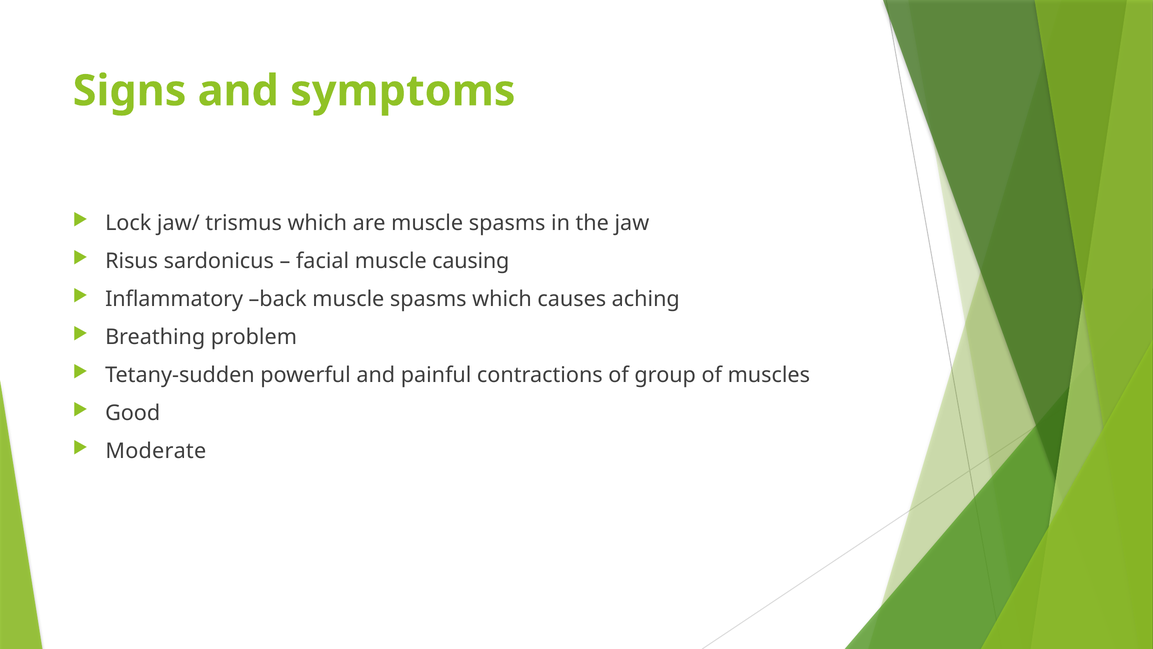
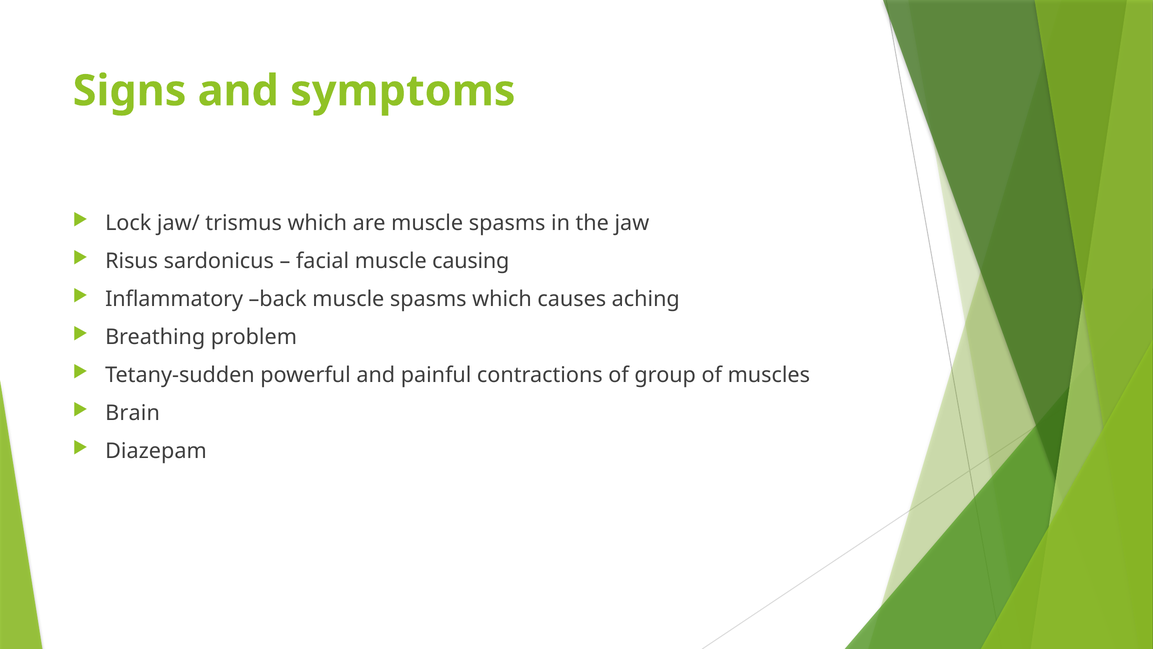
Good: Good -> Brain
Moderate: Moderate -> Diazepam
